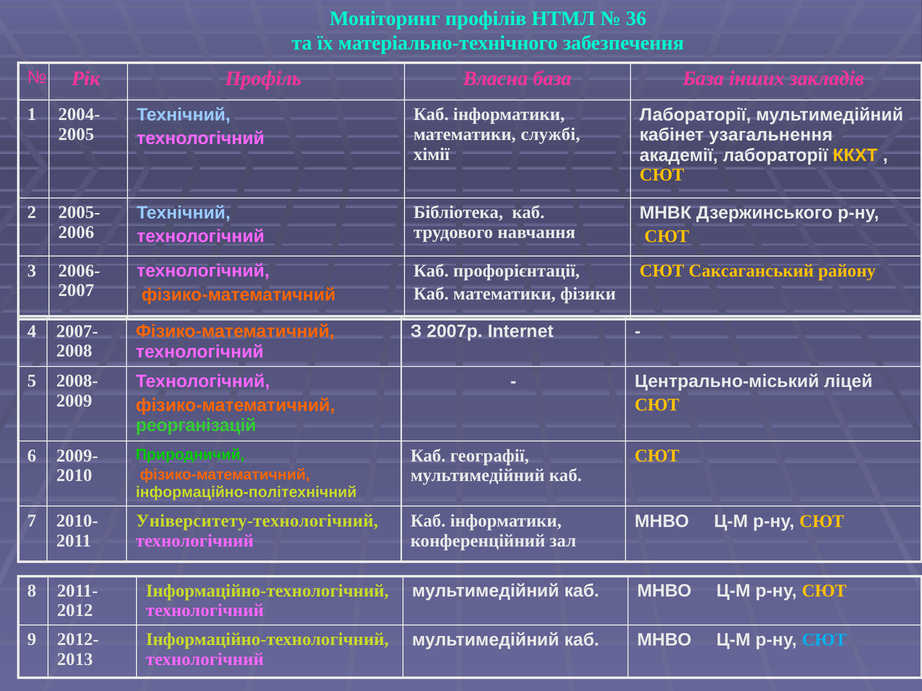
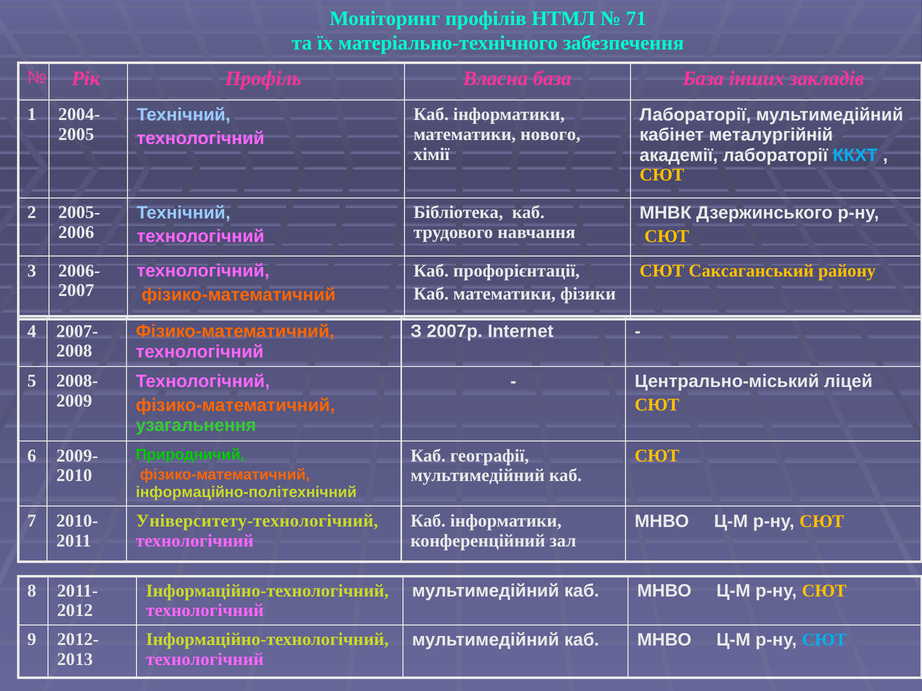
36: 36 -> 71
службі: службі -> нового
узагальнення: узагальнення -> металургійній
ККХТ colour: yellow -> light blue
реорганізацій: реорганізацій -> узагальнення
